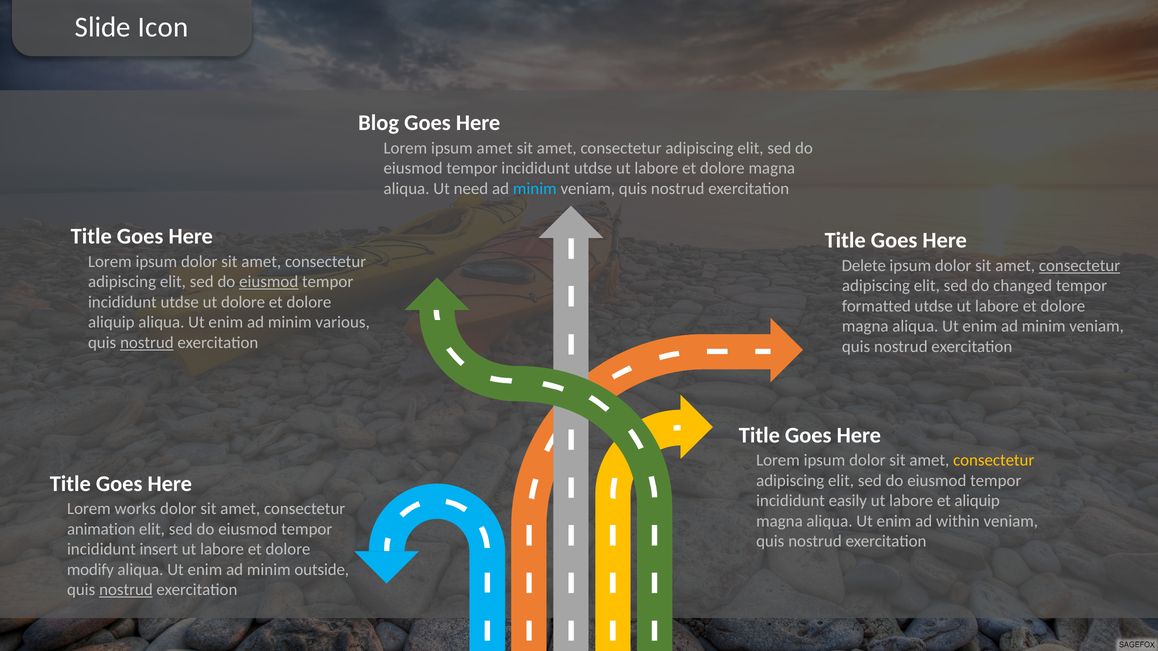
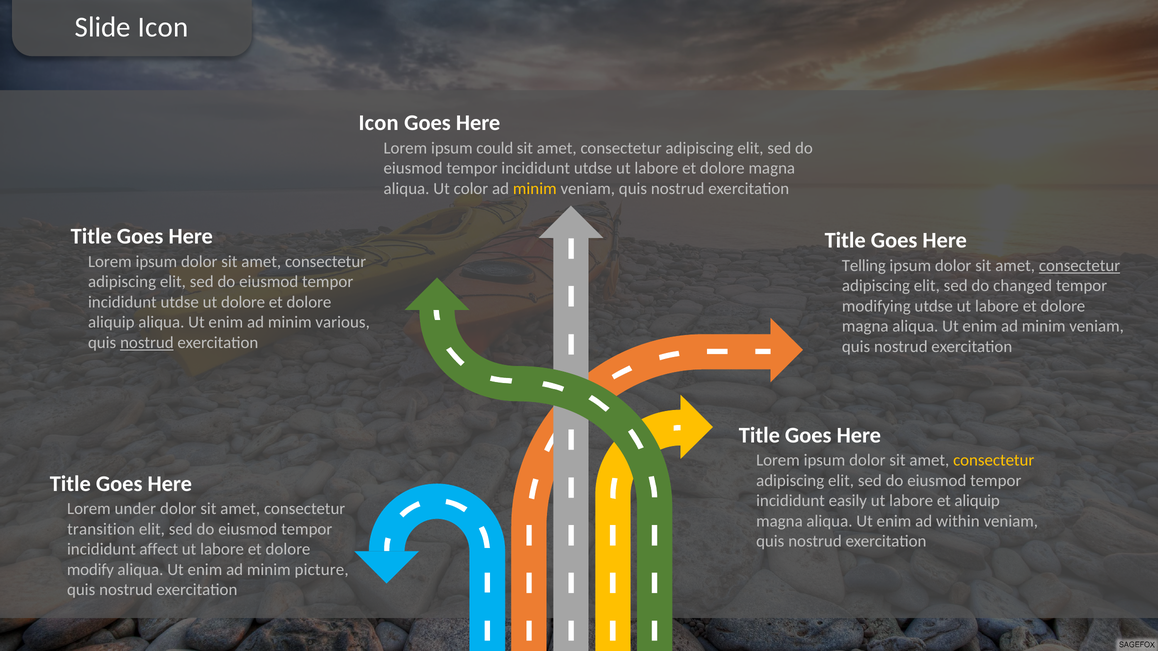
Blog at (379, 123): Blog -> Icon
ipsum amet: amet -> could
need: need -> color
minim at (535, 189) colour: light blue -> yellow
Delete: Delete -> Telling
eiusmod at (269, 282) underline: present -> none
formatted: formatted -> modifying
works: works -> under
animation: animation -> transition
insert: insert -> affect
outside: outside -> picture
nostrud at (126, 590) underline: present -> none
